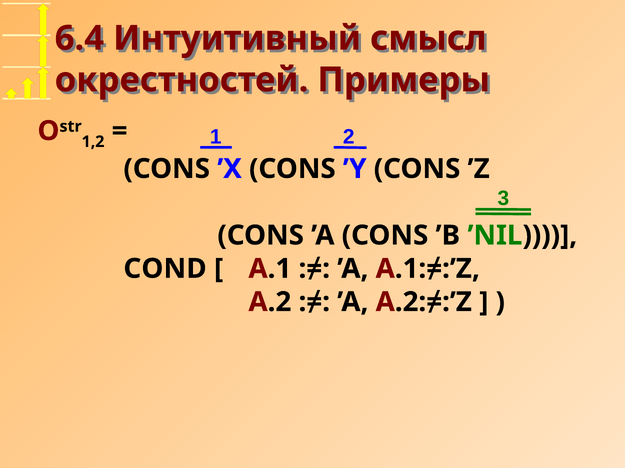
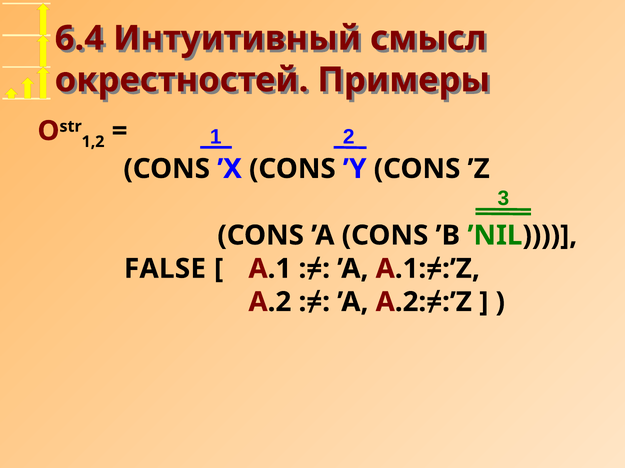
COND: COND -> FALSE
